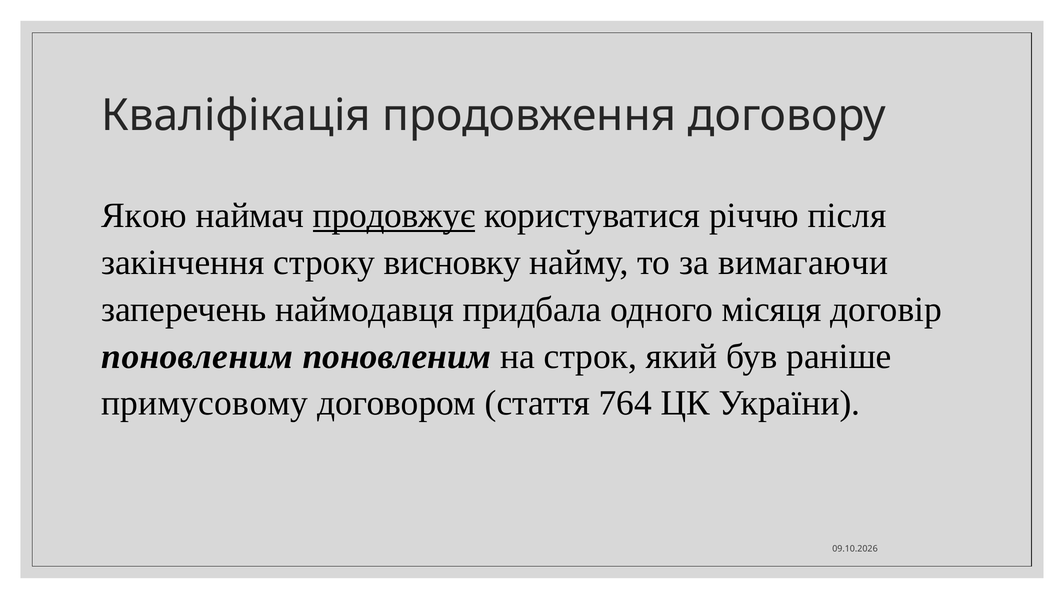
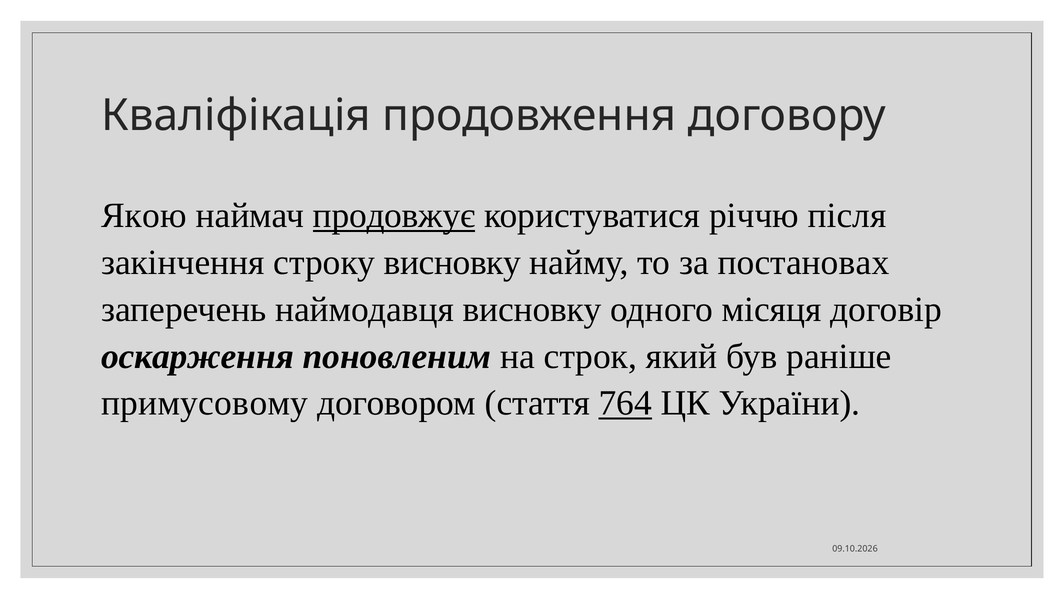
вимагаючи: вимагаючи -> постановах
наймодавця придбала: придбала -> висновку
поновленим at (197, 356): поновленим -> оскарження
764 underline: none -> present
